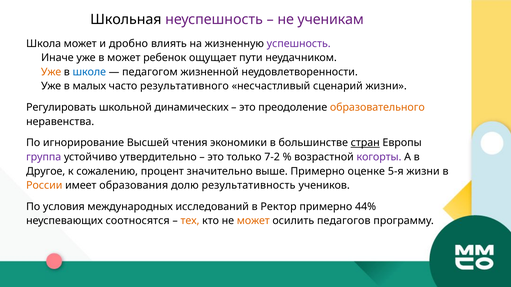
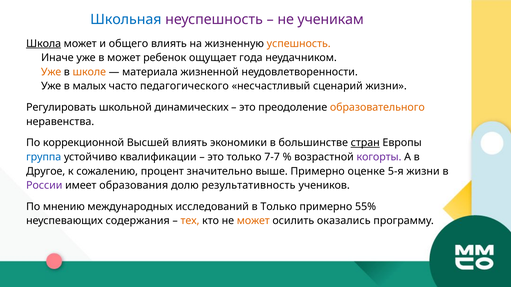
Школьная colour: black -> blue
Школа underline: none -> present
дробно: дробно -> общего
успешность colour: purple -> orange
пути: пути -> года
школе colour: blue -> orange
педагогом: педагогом -> материала
результативного: результативного -> педагогического
игнорирование: игнорирование -> коррекционной
Высшей чтения: чтения -> влиять
группа colour: purple -> blue
утвердительно: утвердительно -> квалификации
7-2: 7-2 -> 7-7
России colour: orange -> purple
условия: условия -> мнению
в Ректор: Ректор -> Только
44%: 44% -> 55%
соотносятся: соотносятся -> содержания
педагогов: педагогов -> оказались
